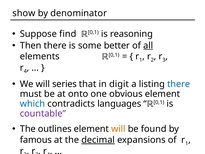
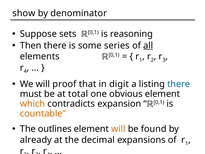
find: find -> sets
better: better -> series
series: series -> proof
onto: onto -> total
which colour: blue -> orange
languages: languages -> expansion
countable colour: purple -> orange
famous: famous -> already
decimal underline: present -> none
